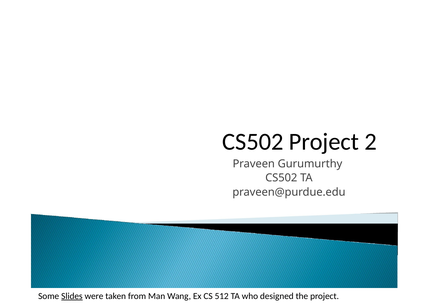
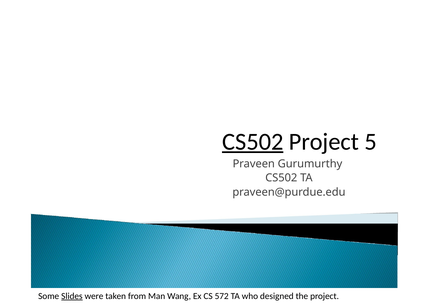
CS502 at (253, 142) underline: none -> present
2: 2 -> 5
512: 512 -> 572
